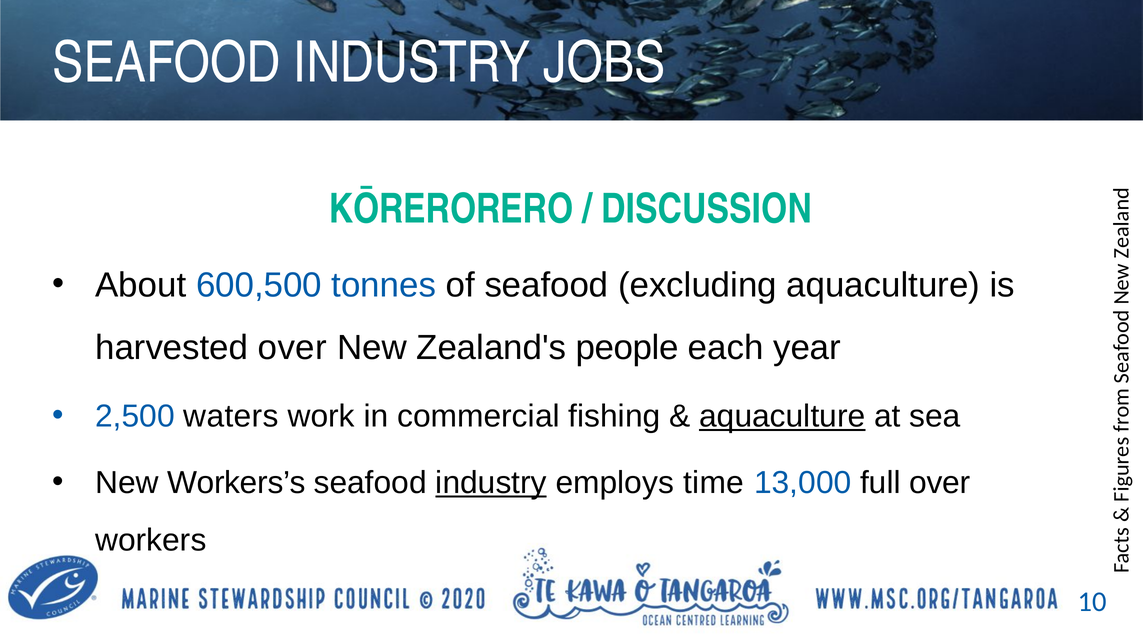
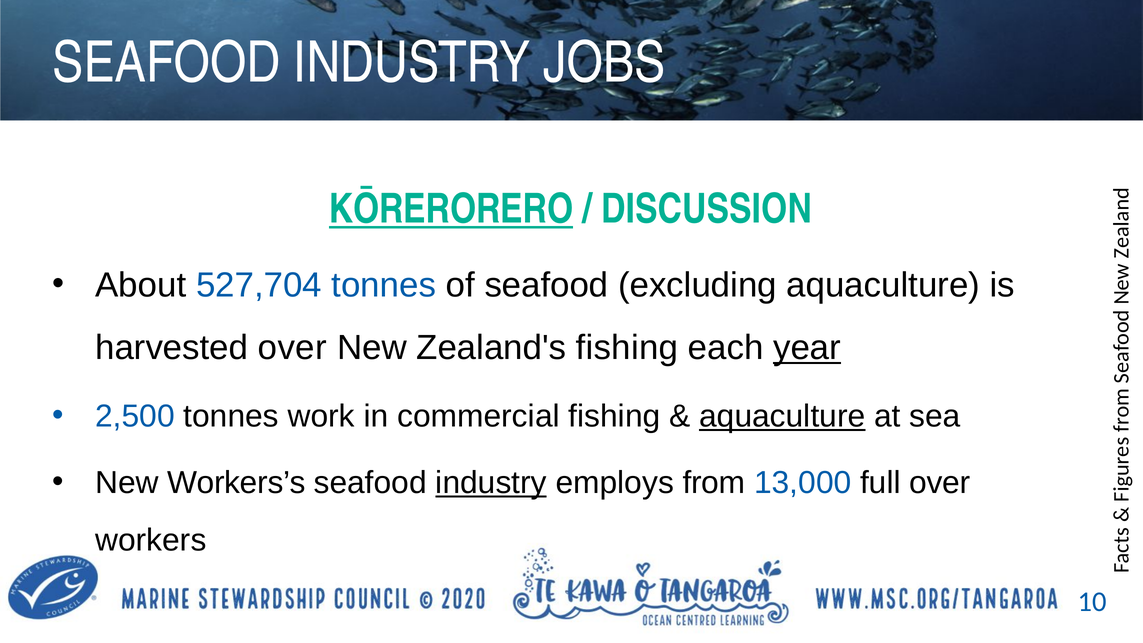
KŌRERORERO underline: none -> present
600,500: 600,500 -> 527,704
Zealand's people: people -> fishing
year underline: none -> present
2,500 waters: waters -> tonnes
time: time -> from
